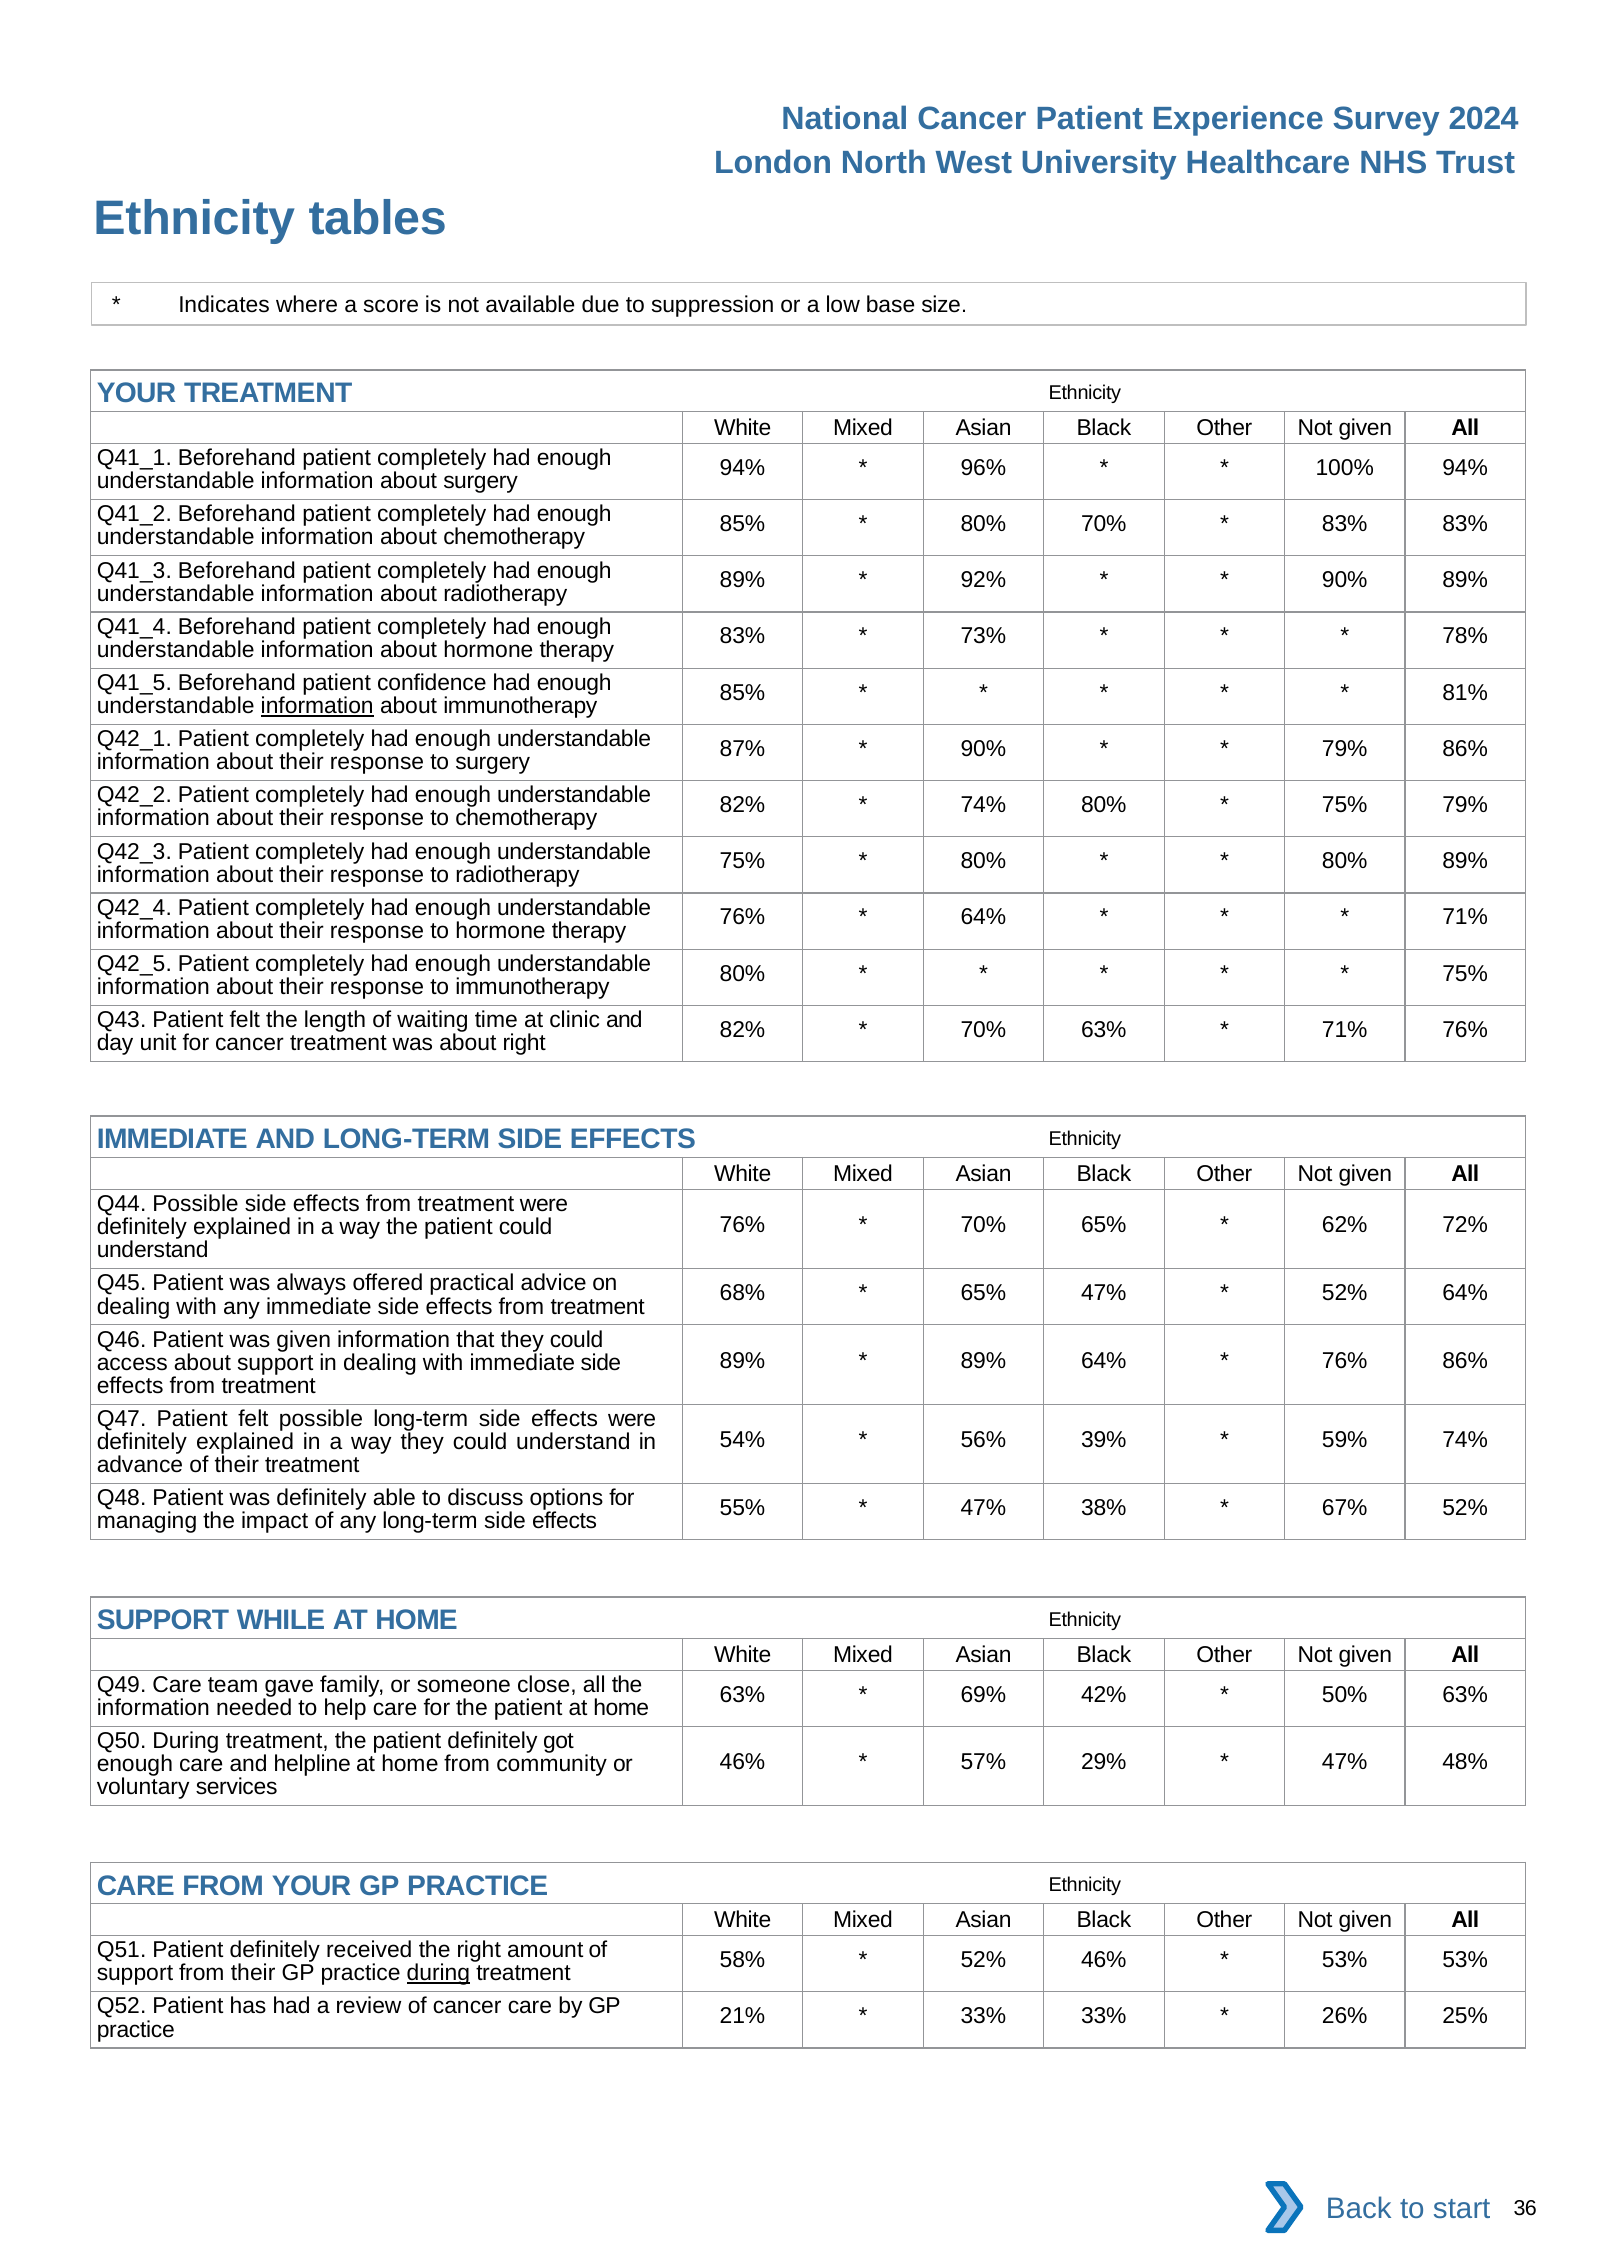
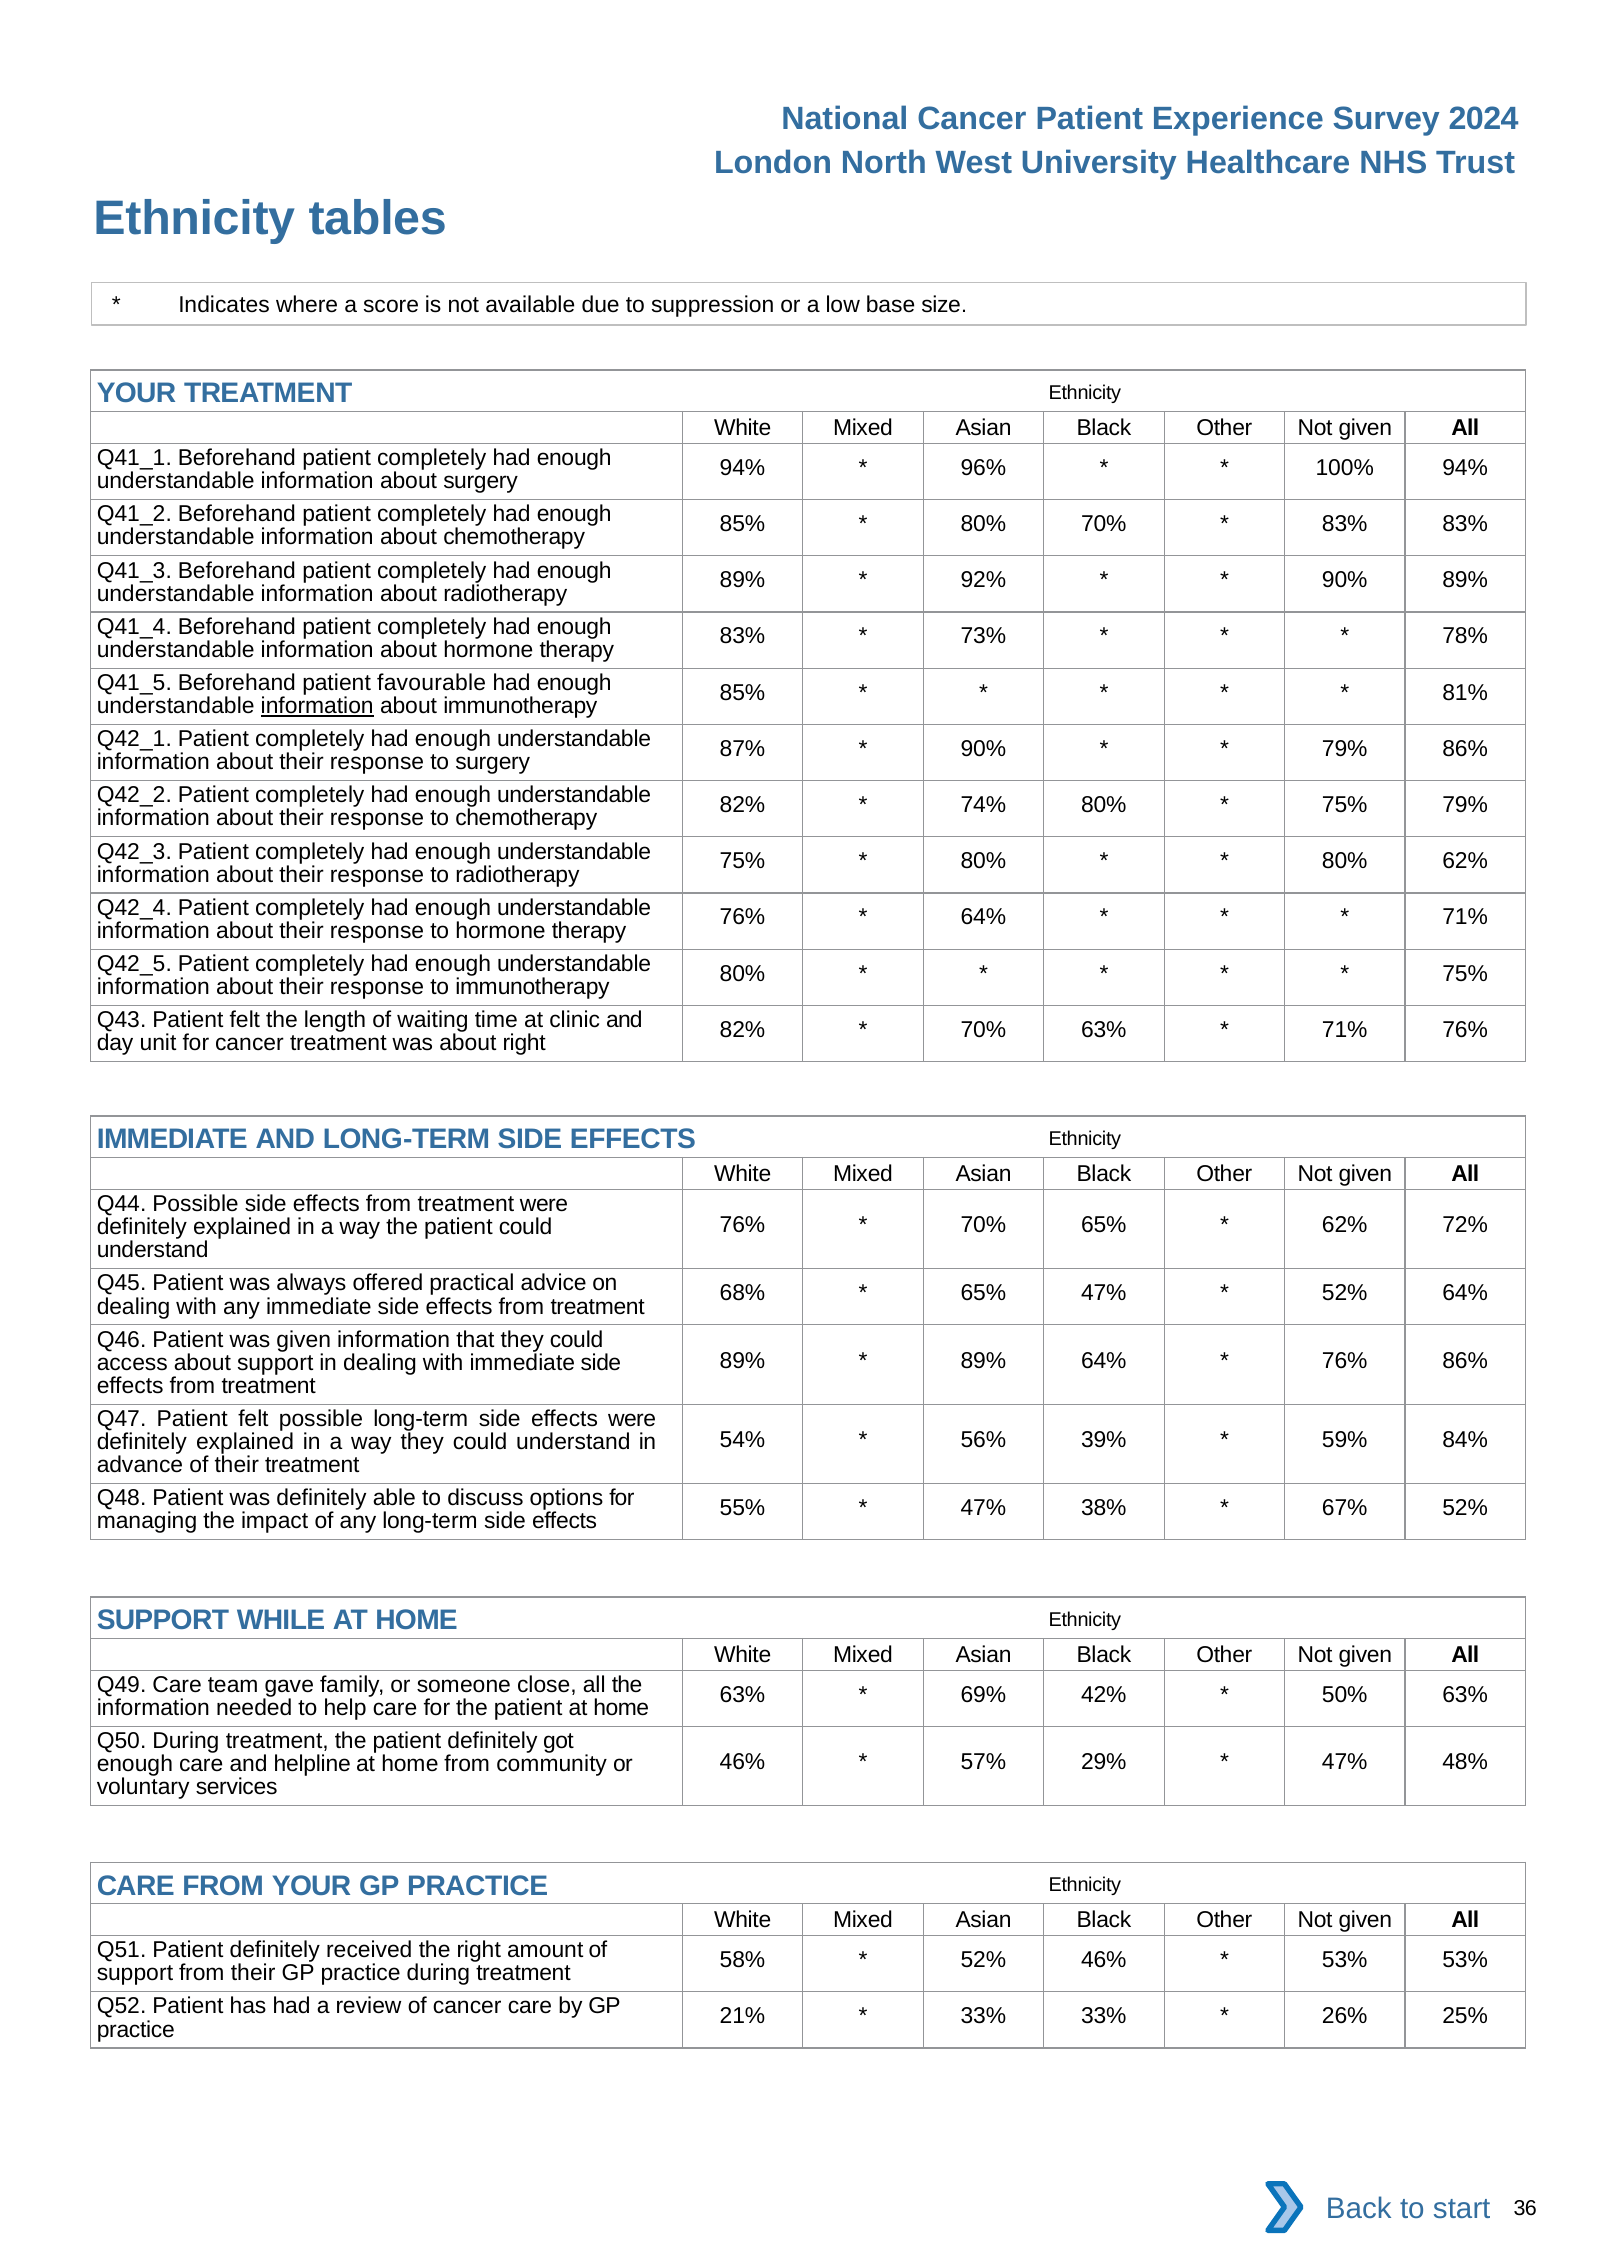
confidence: confidence -> favourable
80% 89%: 89% -> 62%
59% 74%: 74% -> 84%
during at (438, 1973) underline: present -> none
